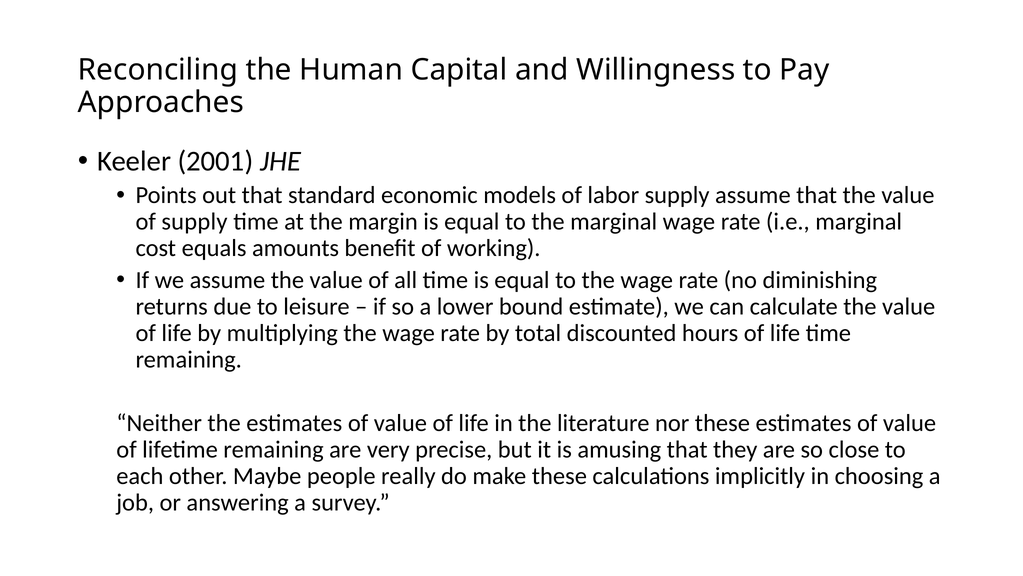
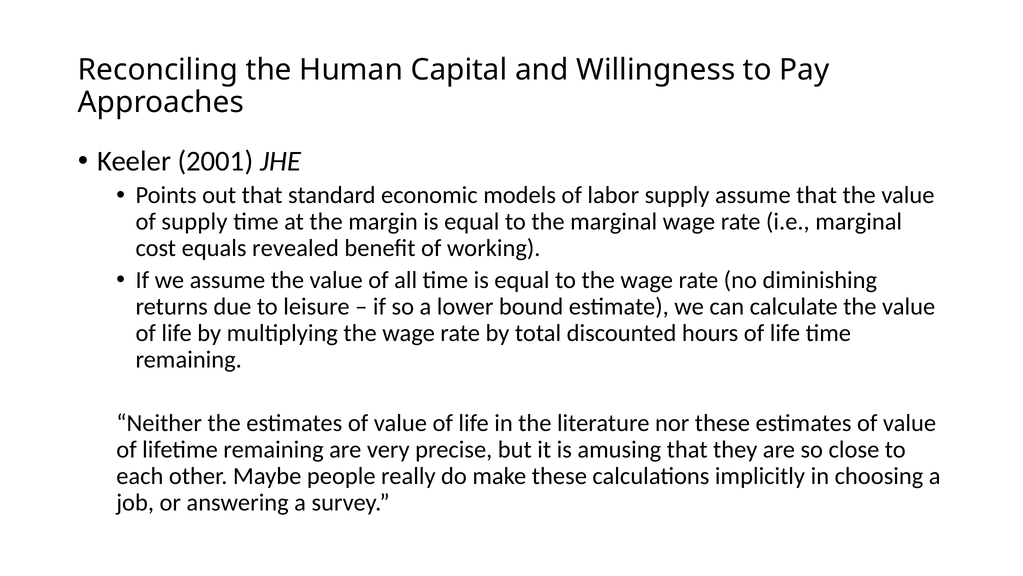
amounts: amounts -> revealed
